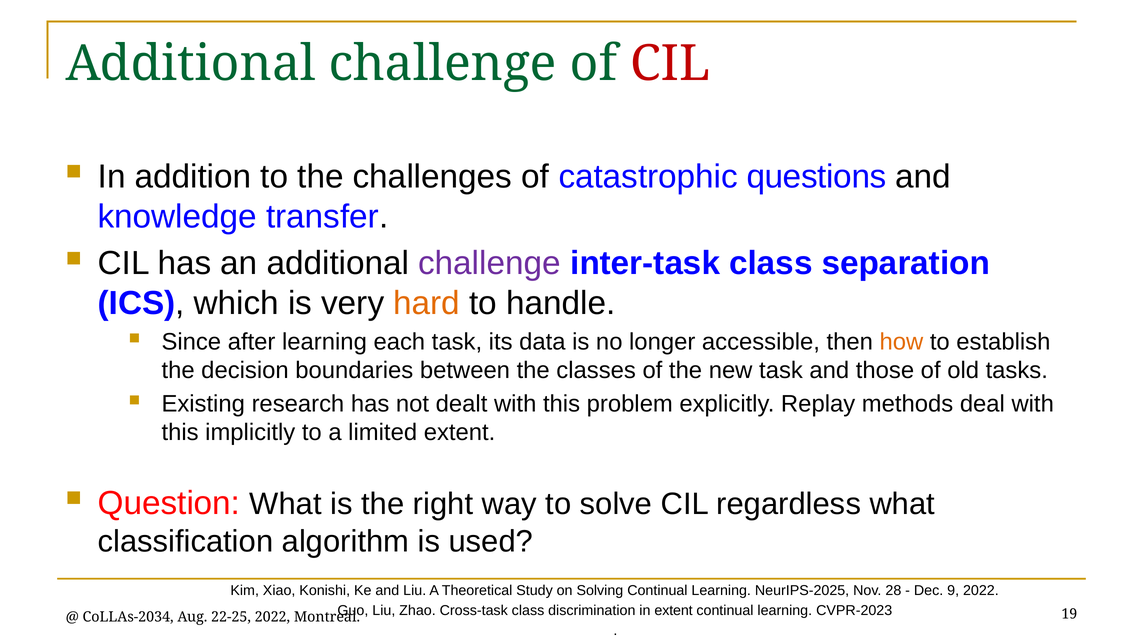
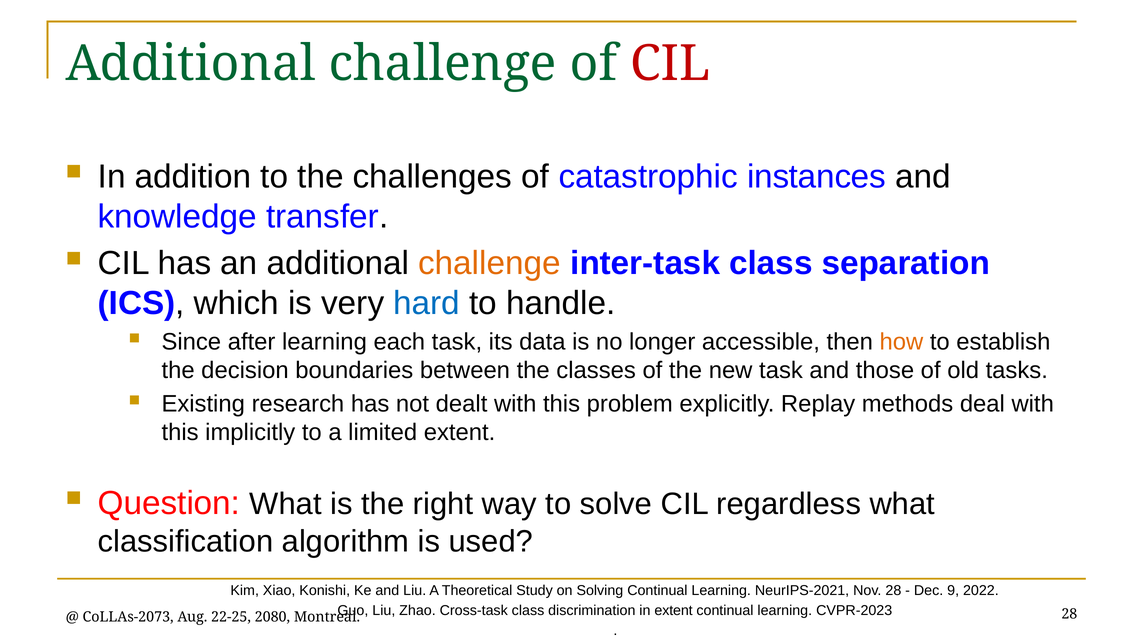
questions: questions -> instances
challenge at (489, 263) colour: purple -> orange
hard colour: orange -> blue
NeurIPS-2025: NeurIPS-2025 -> NeurIPS-2021
CoLLAs-2034: CoLLAs-2034 -> CoLLAs-2073
22-25 2022: 2022 -> 2080
Montreal 19: 19 -> 28
